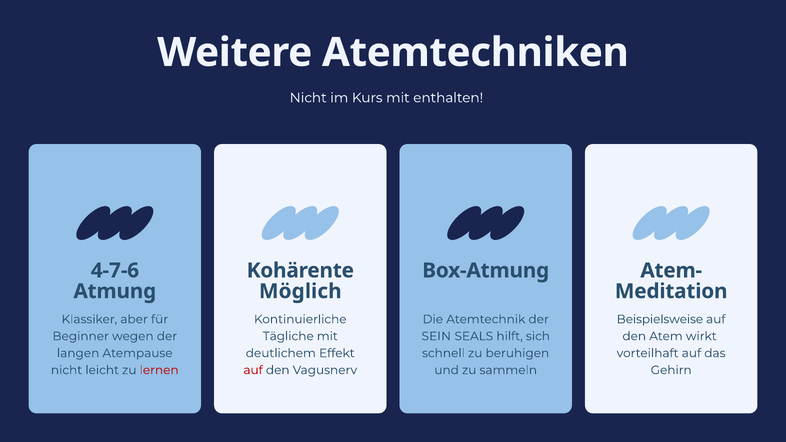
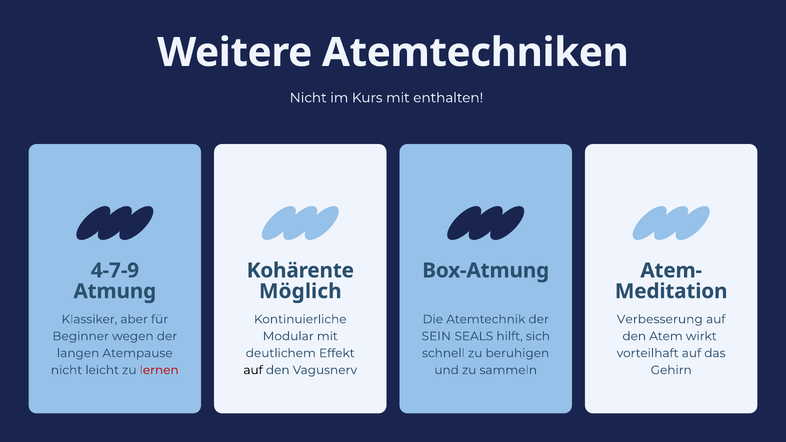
4-7-6: 4-7-6 -> 4-7-9
Beispielsweise: Beispielsweise -> Verbesserung
Tägliche: Tägliche -> Modular
auf at (253, 370) colour: red -> black
